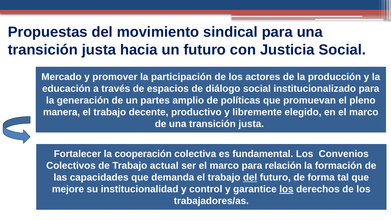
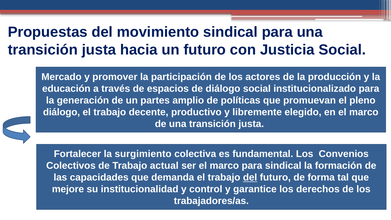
manera at (62, 112): manera -> diálogo
cooperación: cooperación -> surgimiento
para relación: relación -> sindical
los at (286, 189) underline: present -> none
